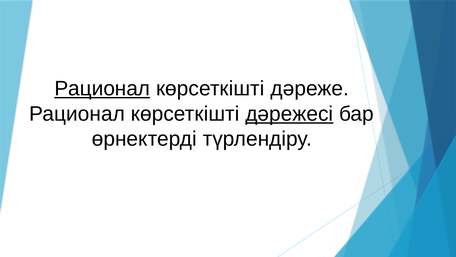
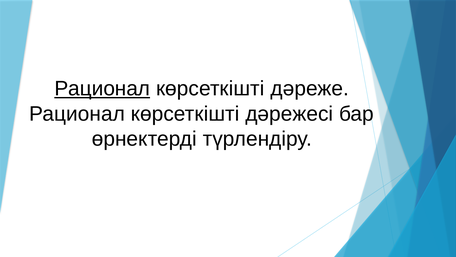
дәрежесі underline: present -> none
